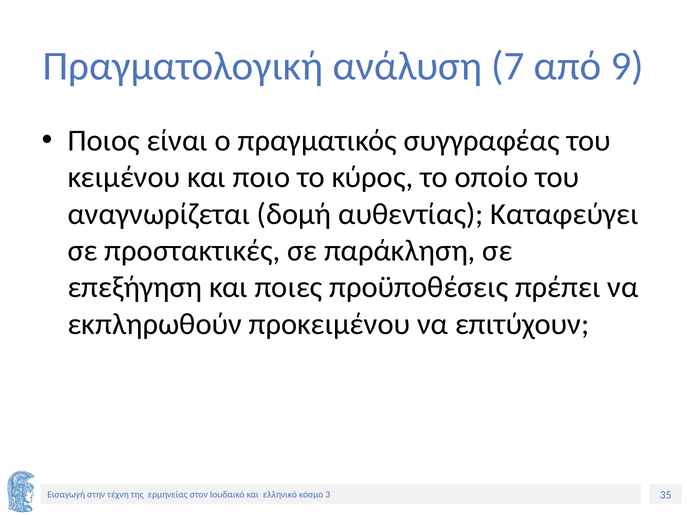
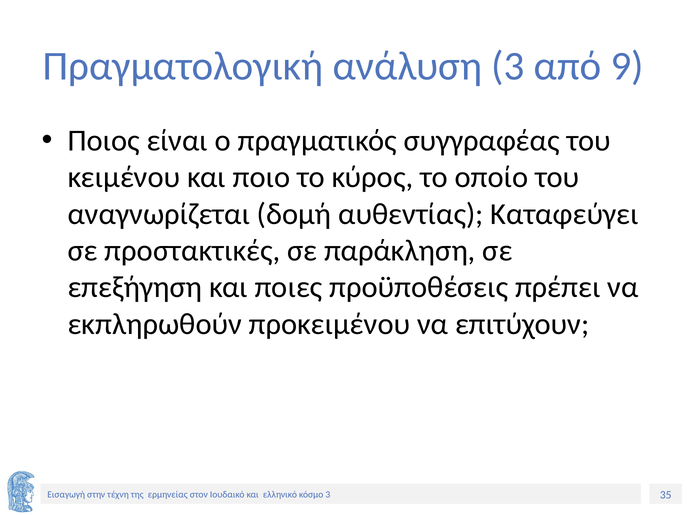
ανάλυση 7: 7 -> 3
